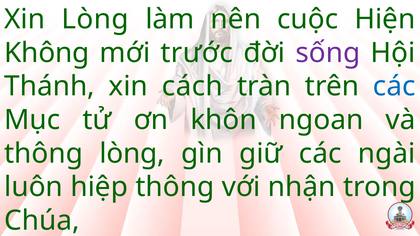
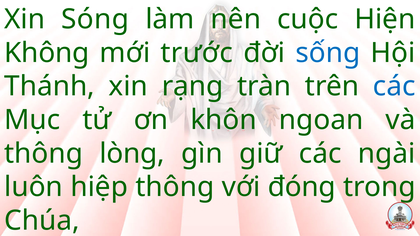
Xin Lòng: Lòng -> Sóng
sống colour: purple -> blue
cách: cách -> rạng
nhận: nhận -> đóng
